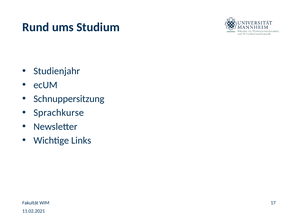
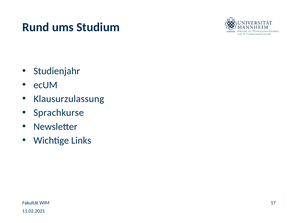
Schnuppersitzung: Schnuppersitzung -> Klausurzulassung
